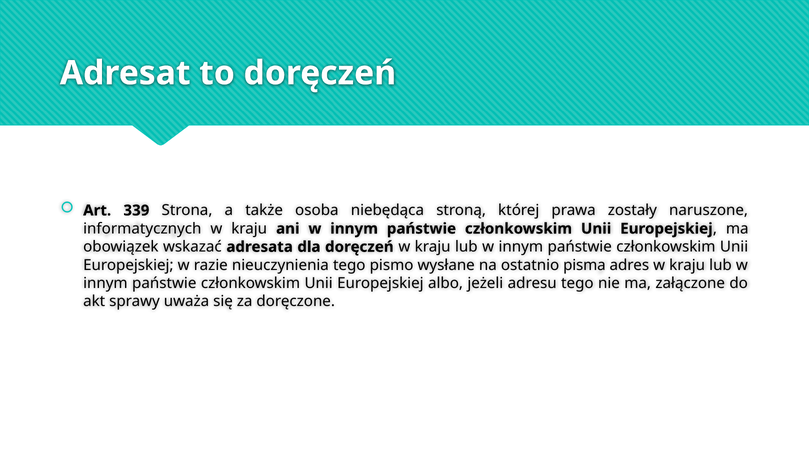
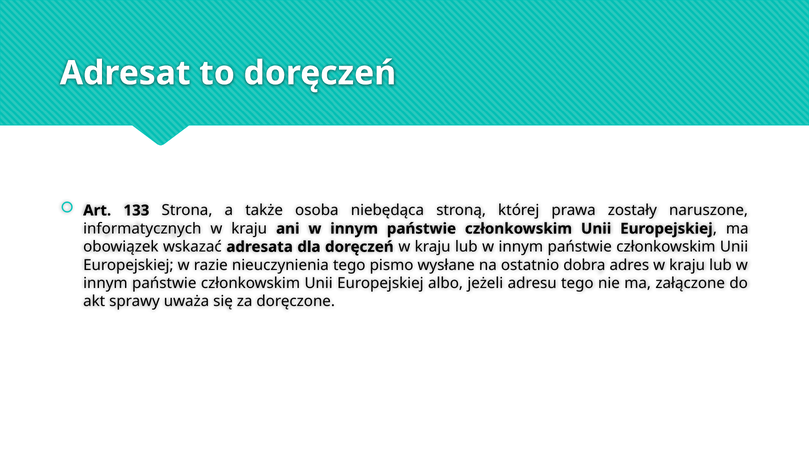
339: 339 -> 133
pisma: pisma -> dobra
